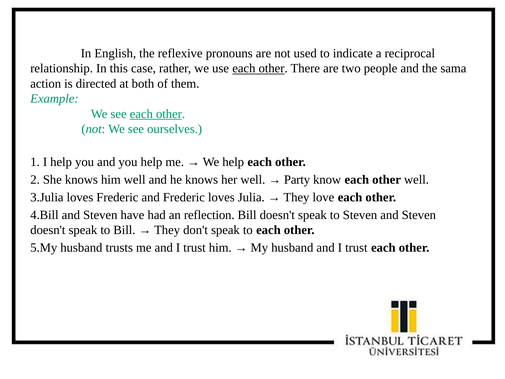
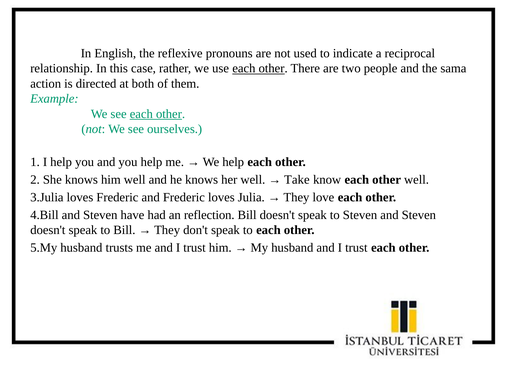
Party: Party -> Take
